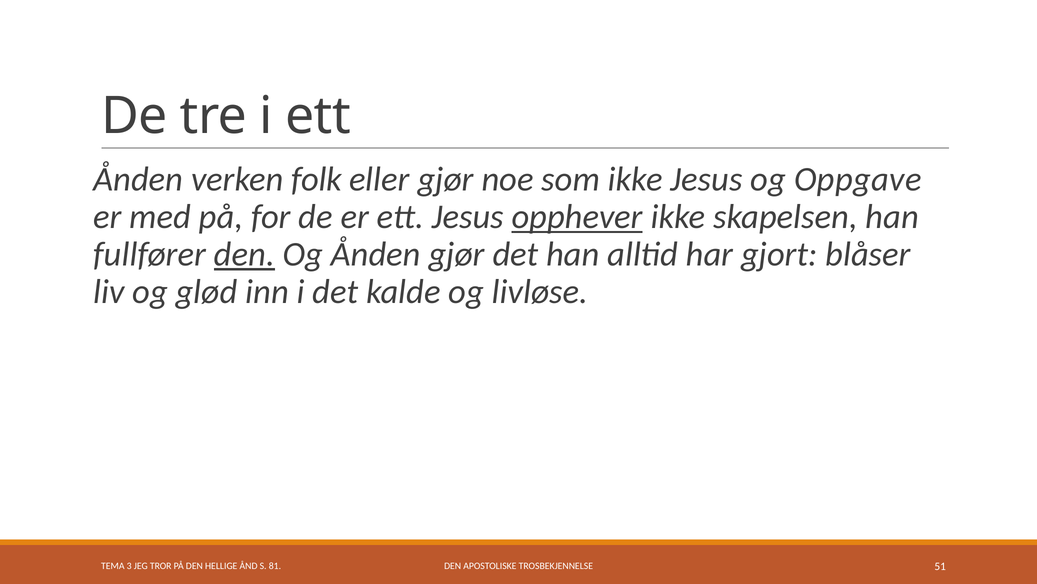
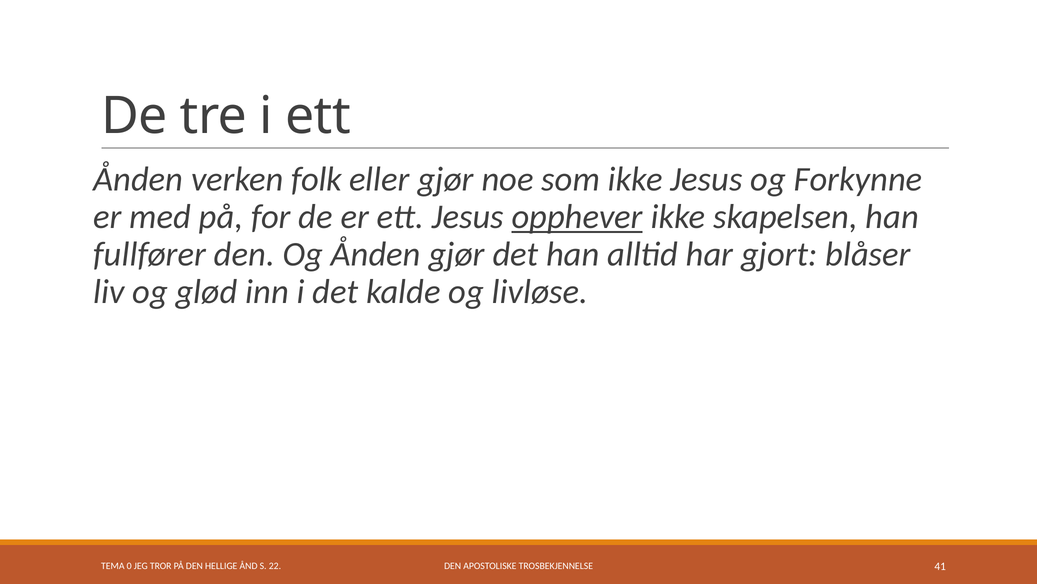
Oppgave: Oppgave -> Forkynne
den at (244, 254) underline: present -> none
3: 3 -> 0
81: 81 -> 22
51: 51 -> 41
